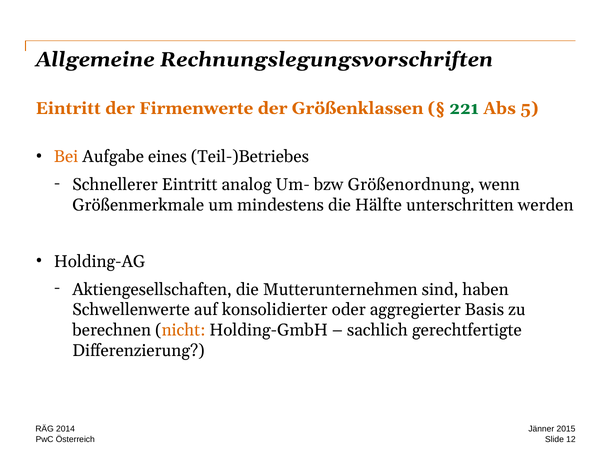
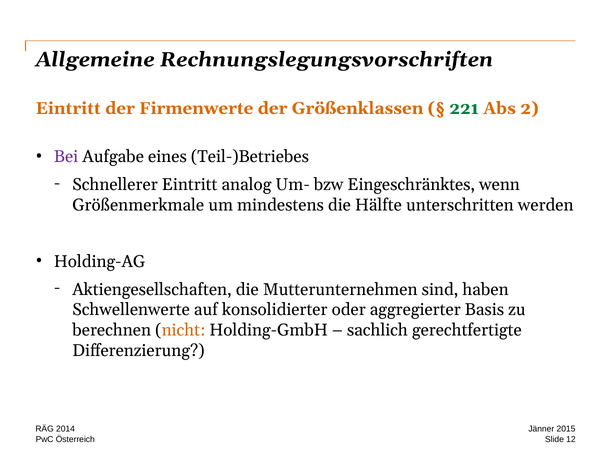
5: 5 -> 2
Bei colour: orange -> purple
Größenordnung: Größenordnung -> Eingeschränktes
